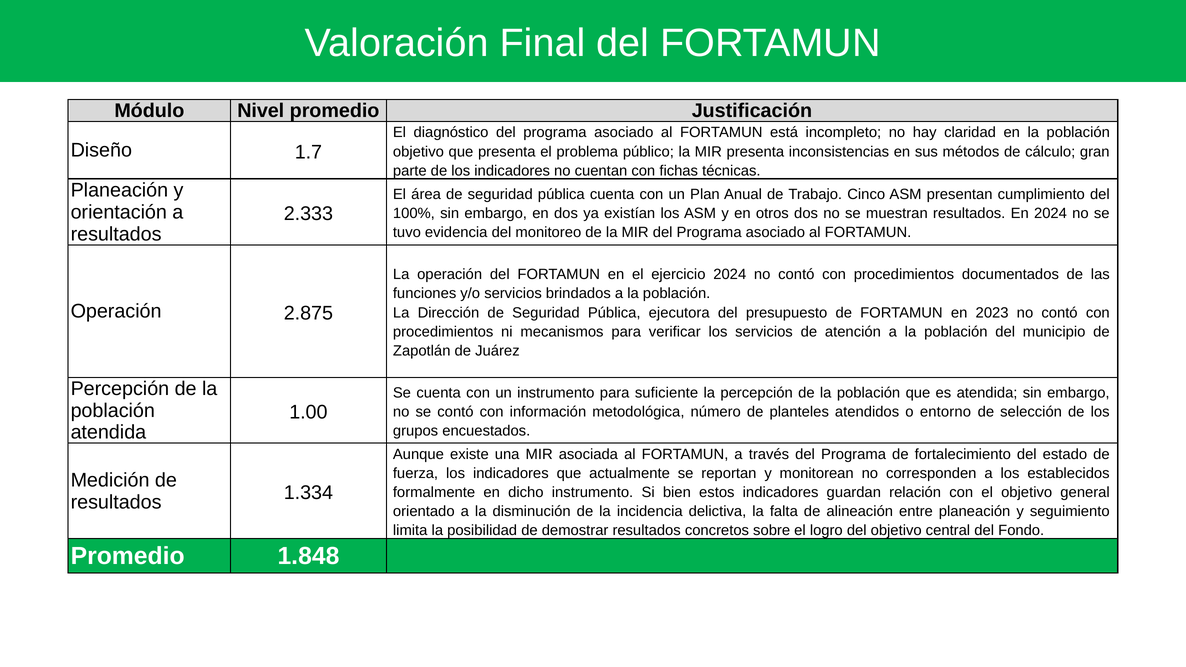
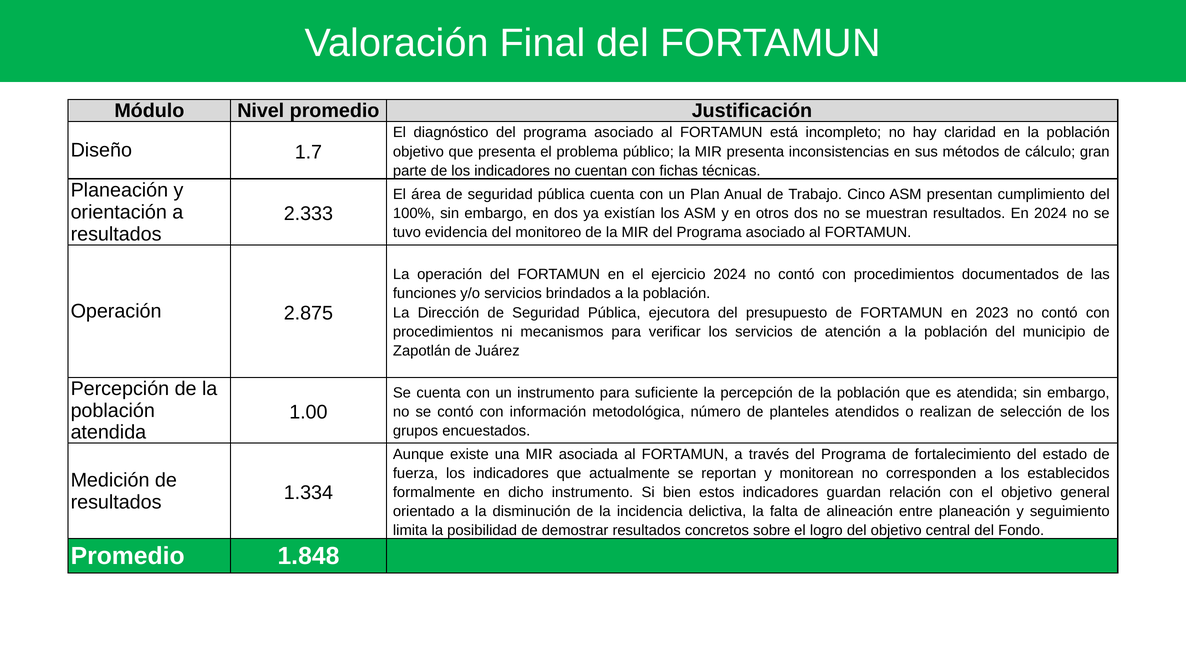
entorno: entorno -> realizan
